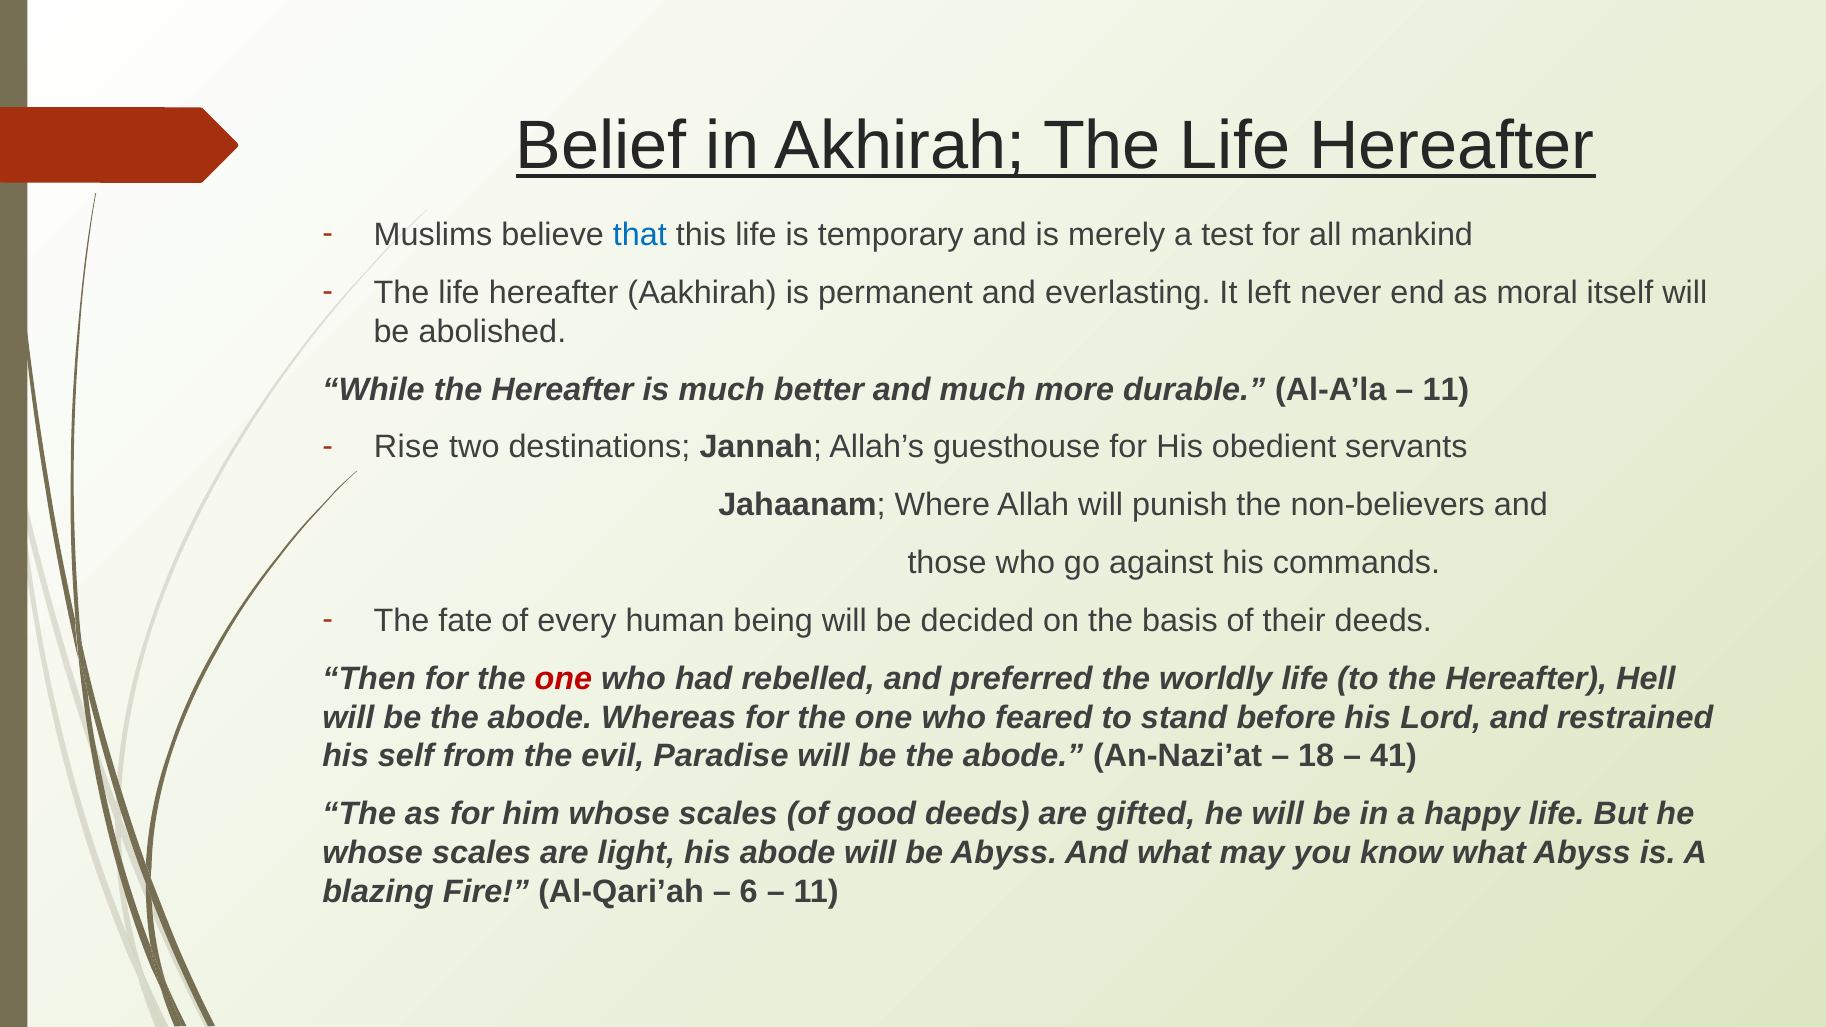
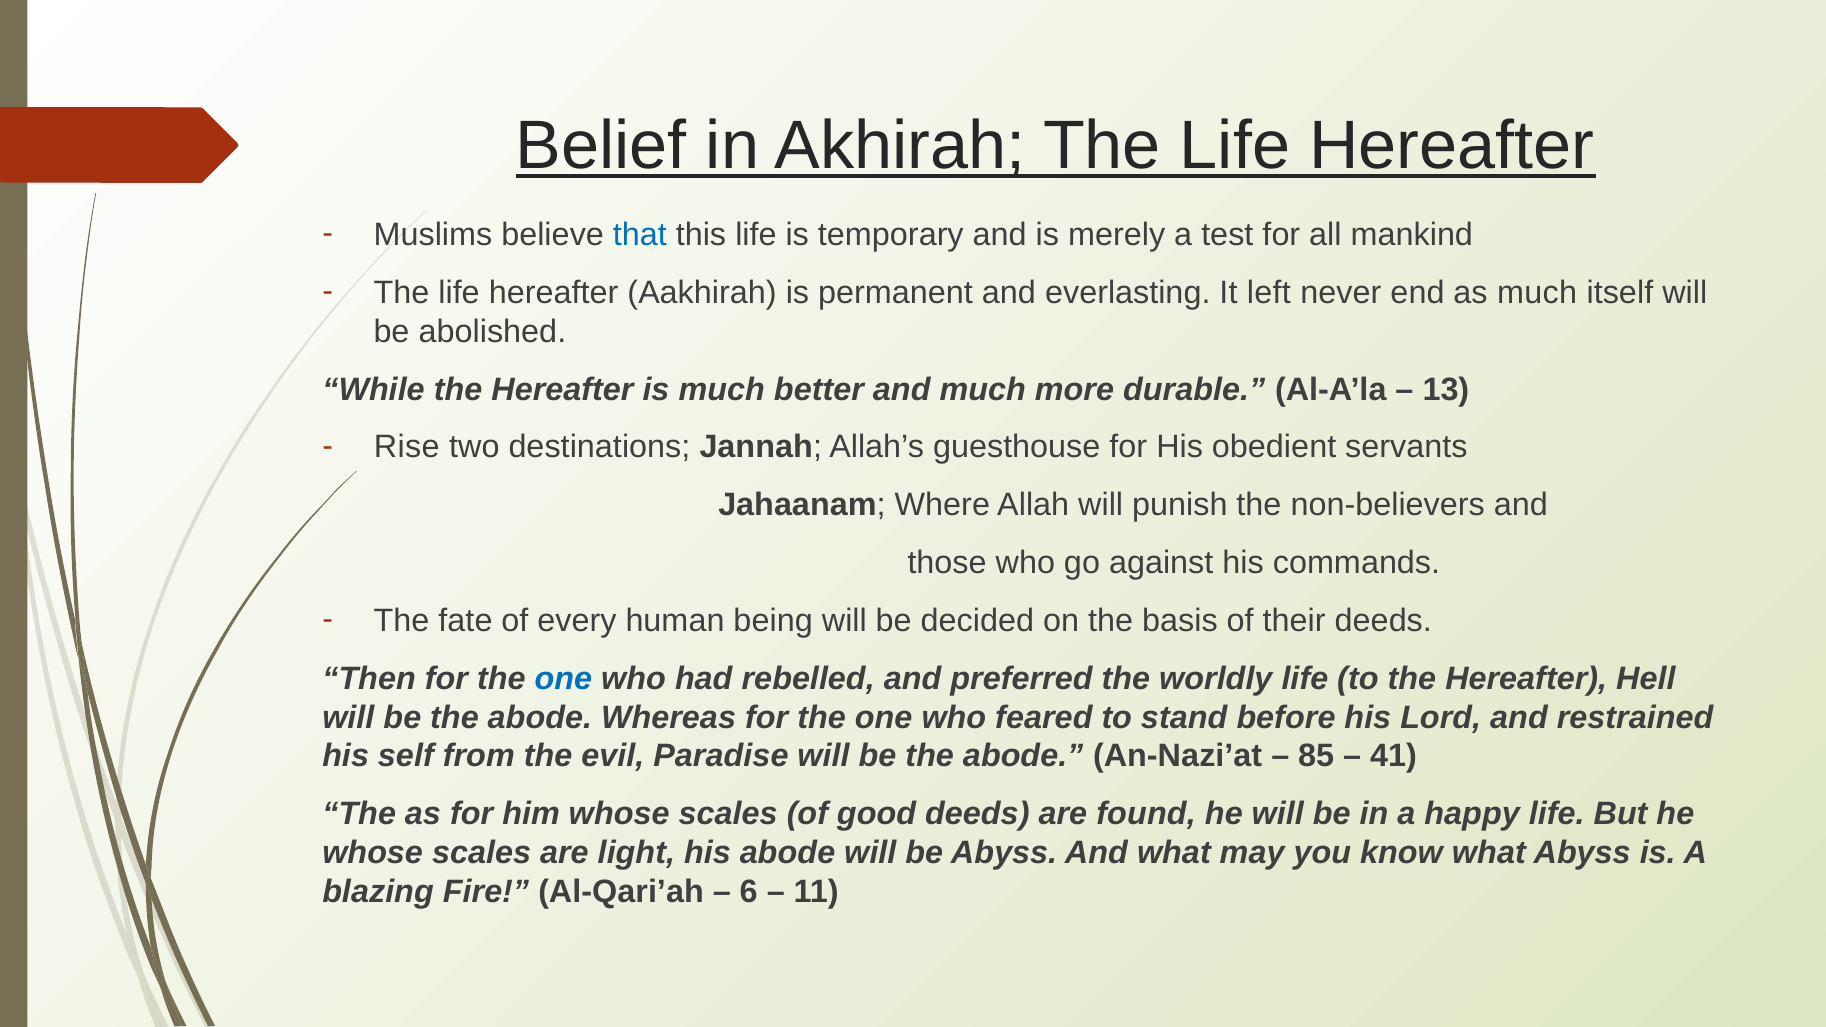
as moral: moral -> much
11 at (1446, 389): 11 -> 13
one at (563, 679) colour: red -> blue
18: 18 -> 85
gifted: gifted -> found
